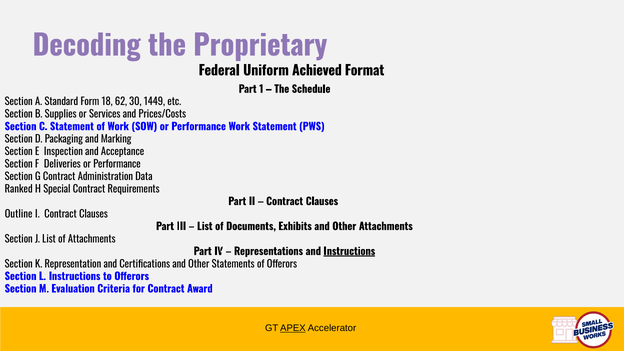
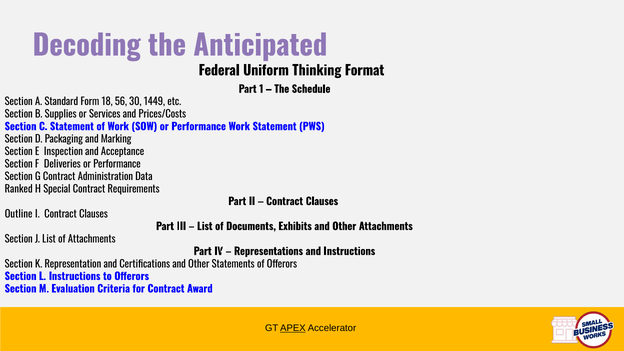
Proprietary: Proprietary -> Anticipated
Achieved: Achieved -> Thinking
62: 62 -> 56
Instructions at (349, 252) underline: present -> none
